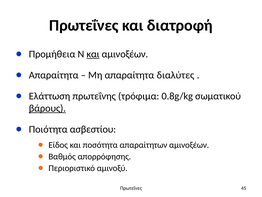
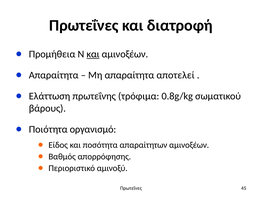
διαλύτες: διαλύτες -> αποτελεί
βάρους underline: present -> none
ασβεστίου: ασβεστίου -> οργανισμό
